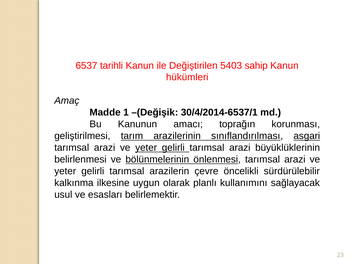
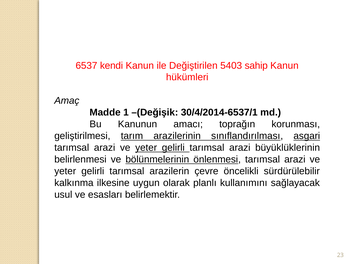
tarihli: tarihli -> kendi
